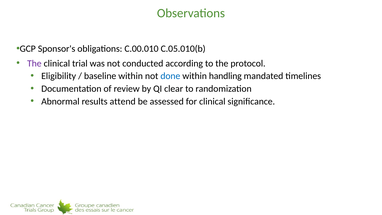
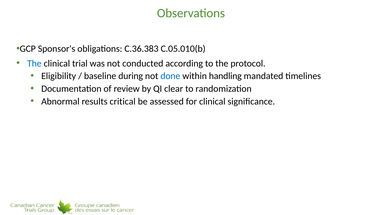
C.00.010: C.00.010 -> C.36.383
The at (34, 63) colour: purple -> blue
baseline within: within -> during
attend: attend -> critical
